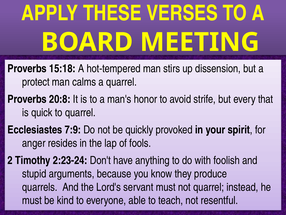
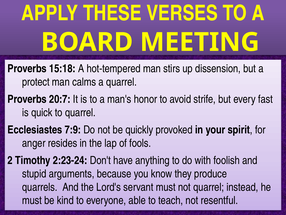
20:8: 20:8 -> 20:7
that: that -> fast
